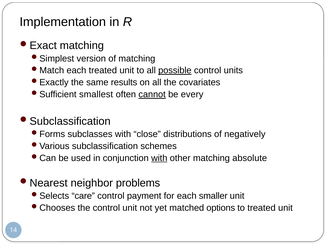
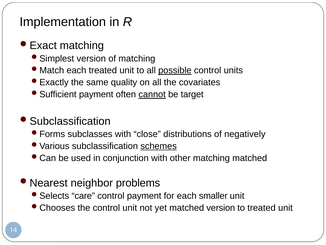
results: results -> quality
smallest at (96, 94): smallest -> payment
every: every -> target
schemes underline: none -> present
with at (159, 158) underline: present -> none
matching absolute: absolute -> matched
matched options: options -> version
